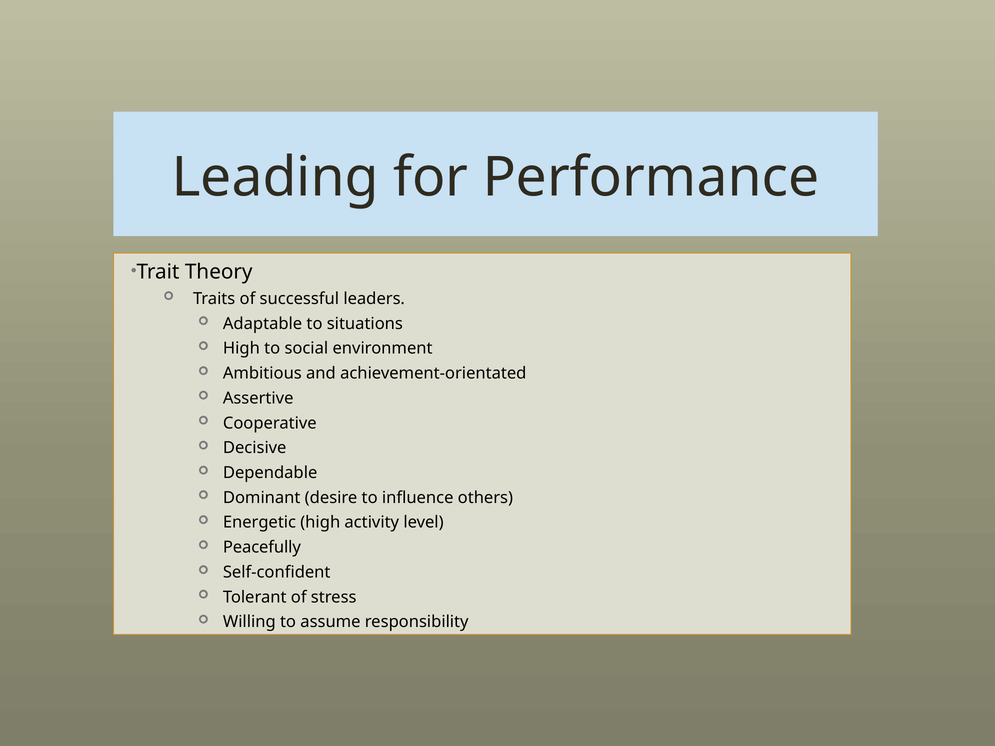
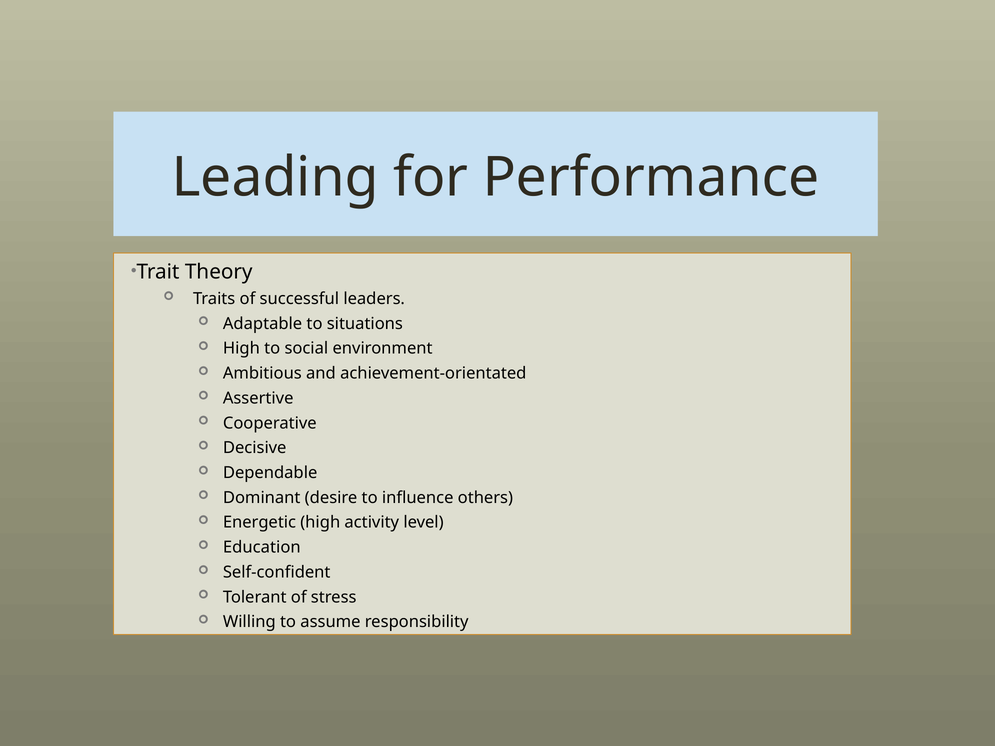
Peacefully: Peacefully -> Education
